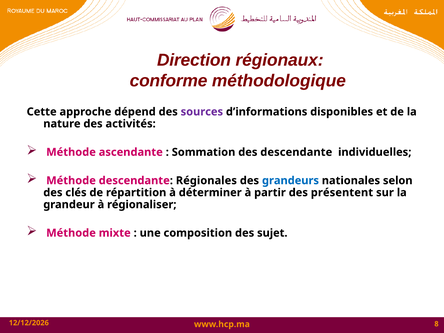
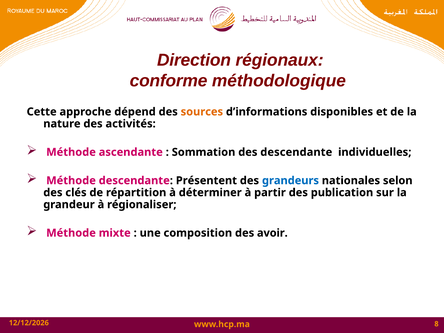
sources colour: purple -> orange
Régionales: Régionales -> Présentent
présentent: présentent -> publication
sujet: sujet -> avoir
